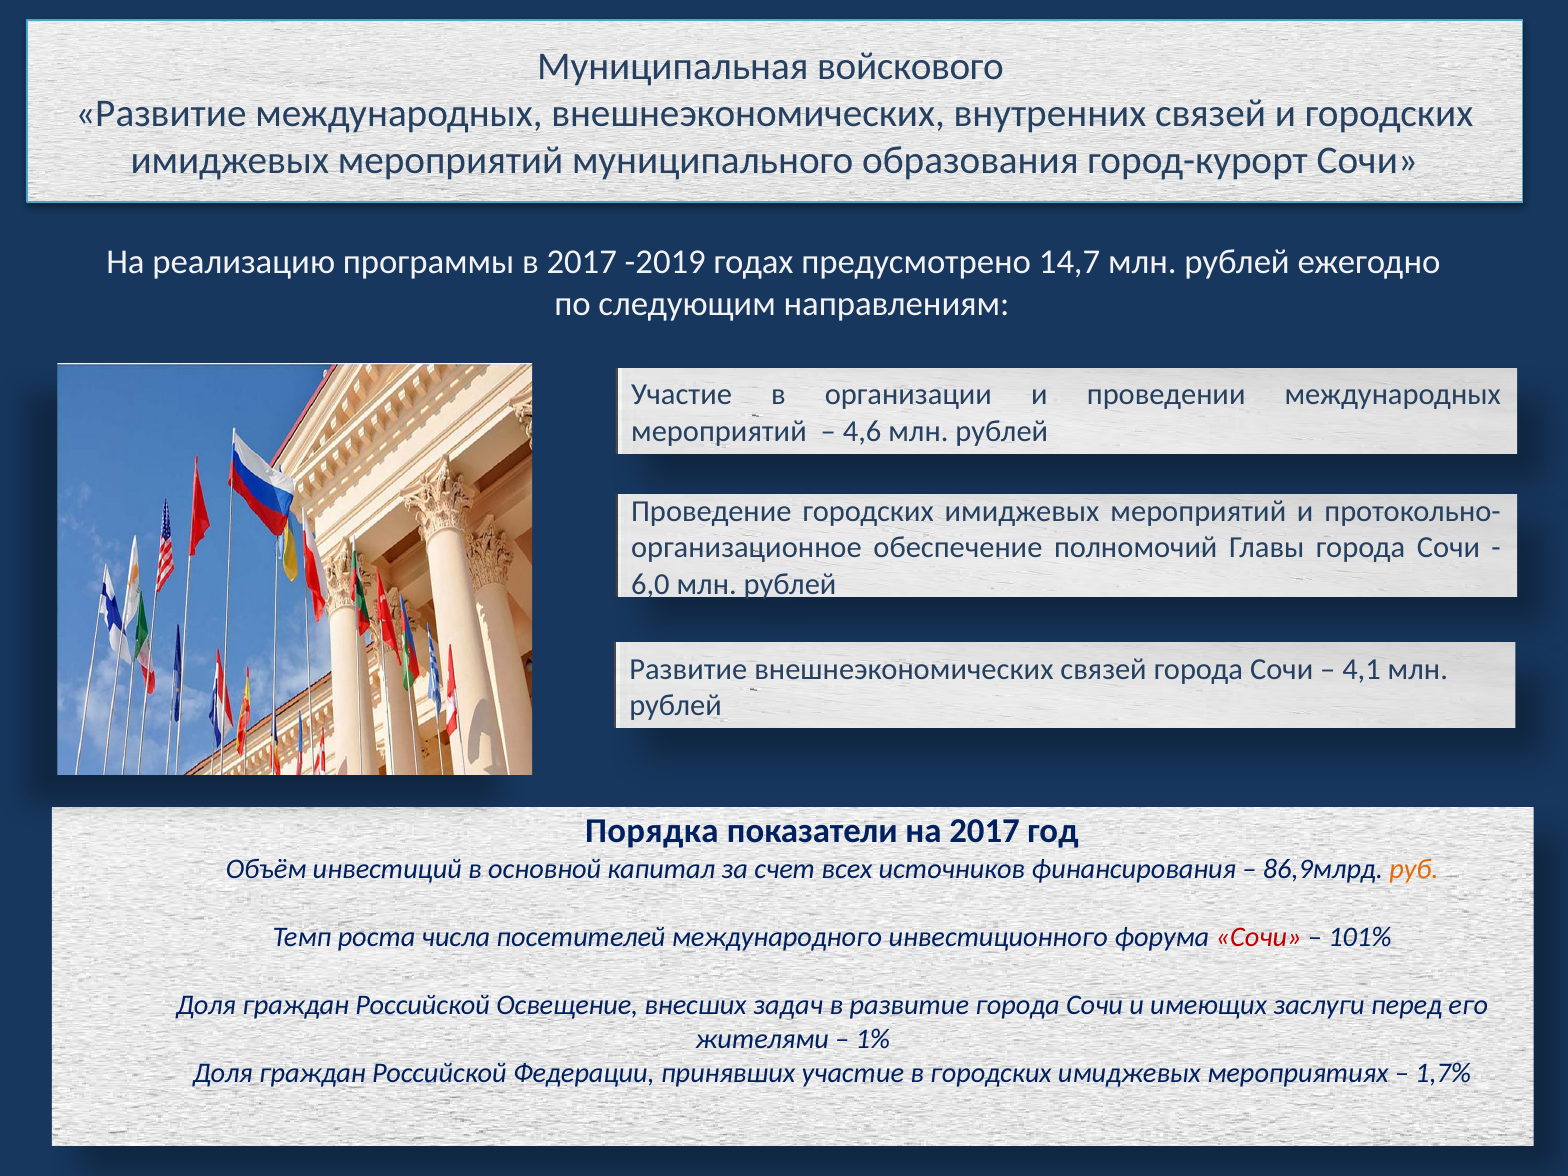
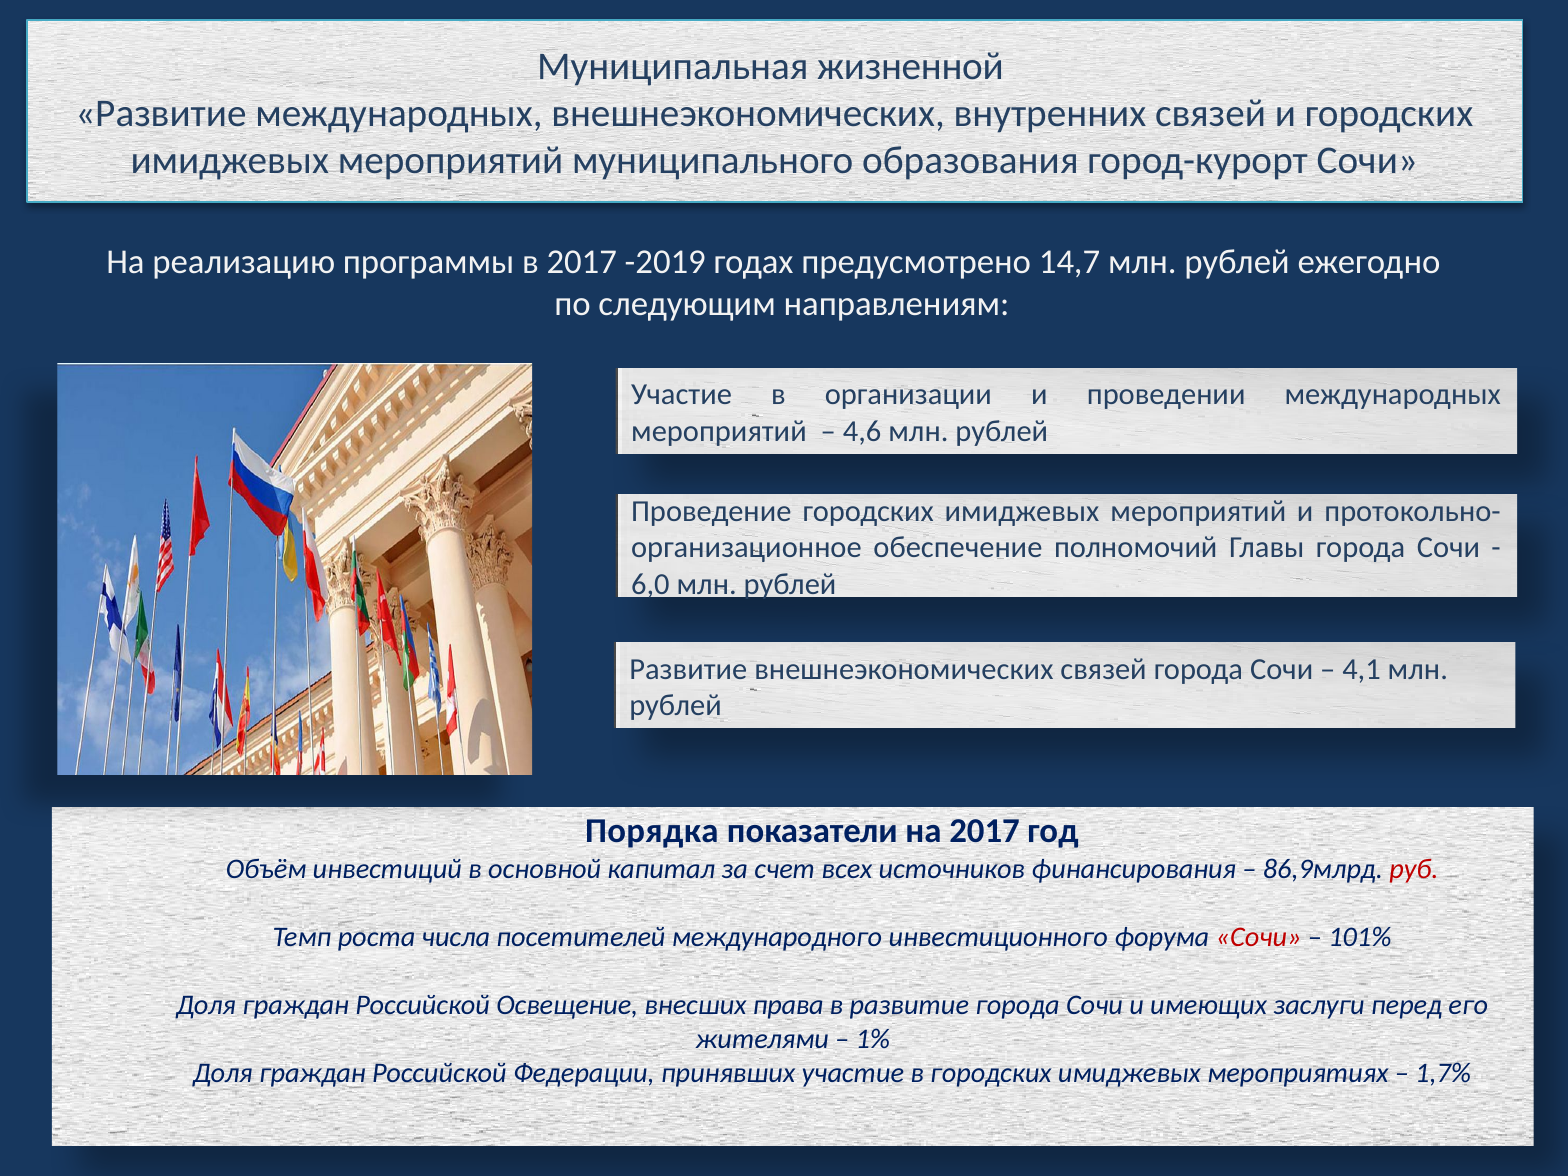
войскового: войскового -> жизненной
руб colour: orange -> red
задач: задач -> права
